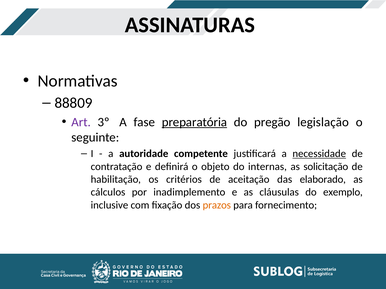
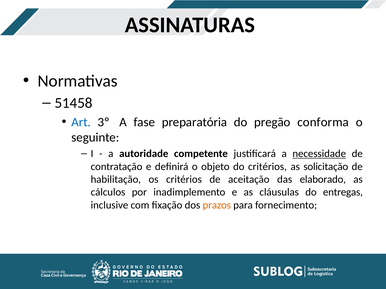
88809: 88809 -> 51458
Art colour: purple -> blue
preparatória underline: present -> none
legislação: legislação -> conforma
do internas: internas -> critérios
exemplo: exemplo -> entregas
